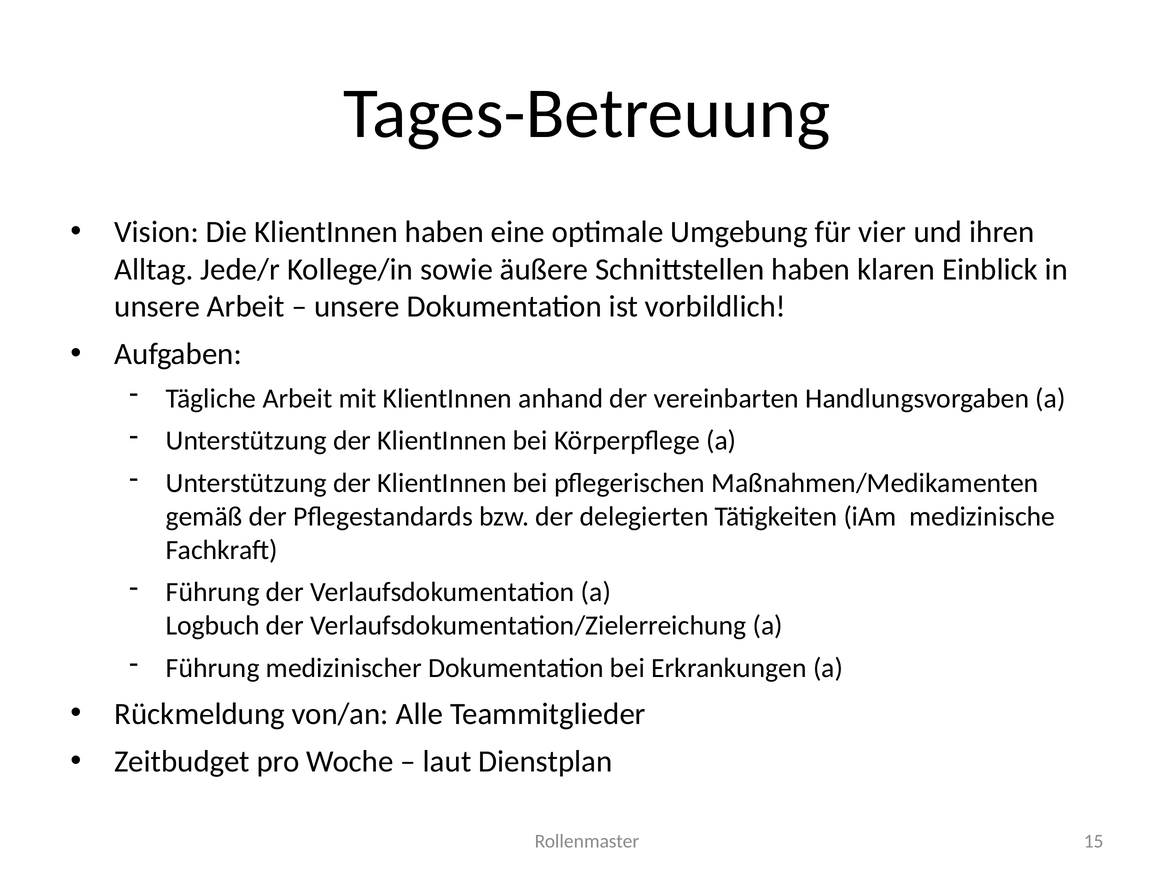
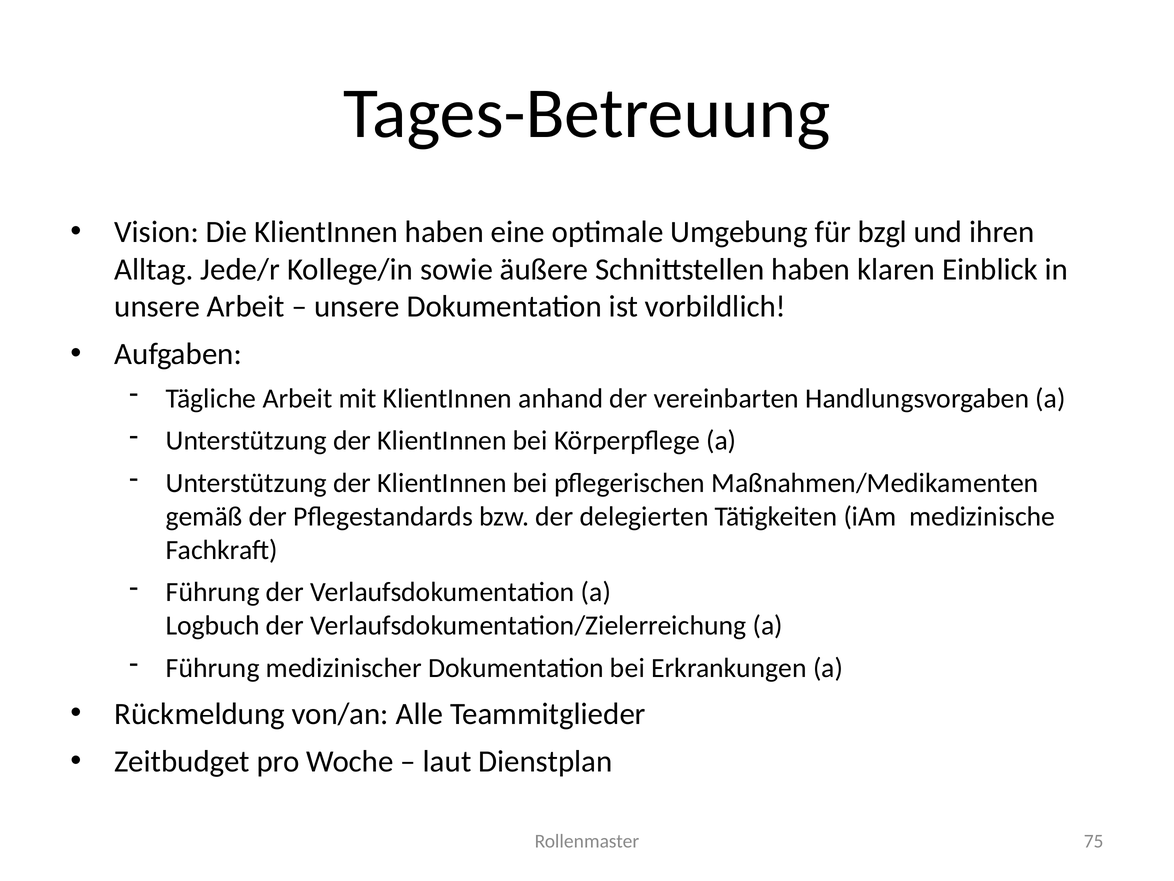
vier: vier -> bzgl
15: 15 -> 75
